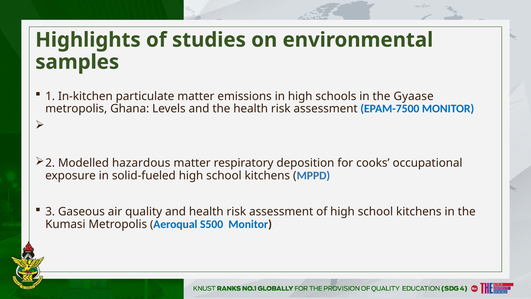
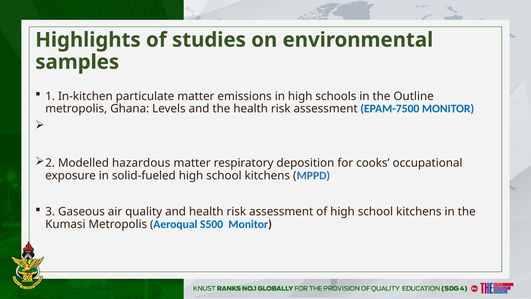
Gyaase: Gyaase -> Outline
